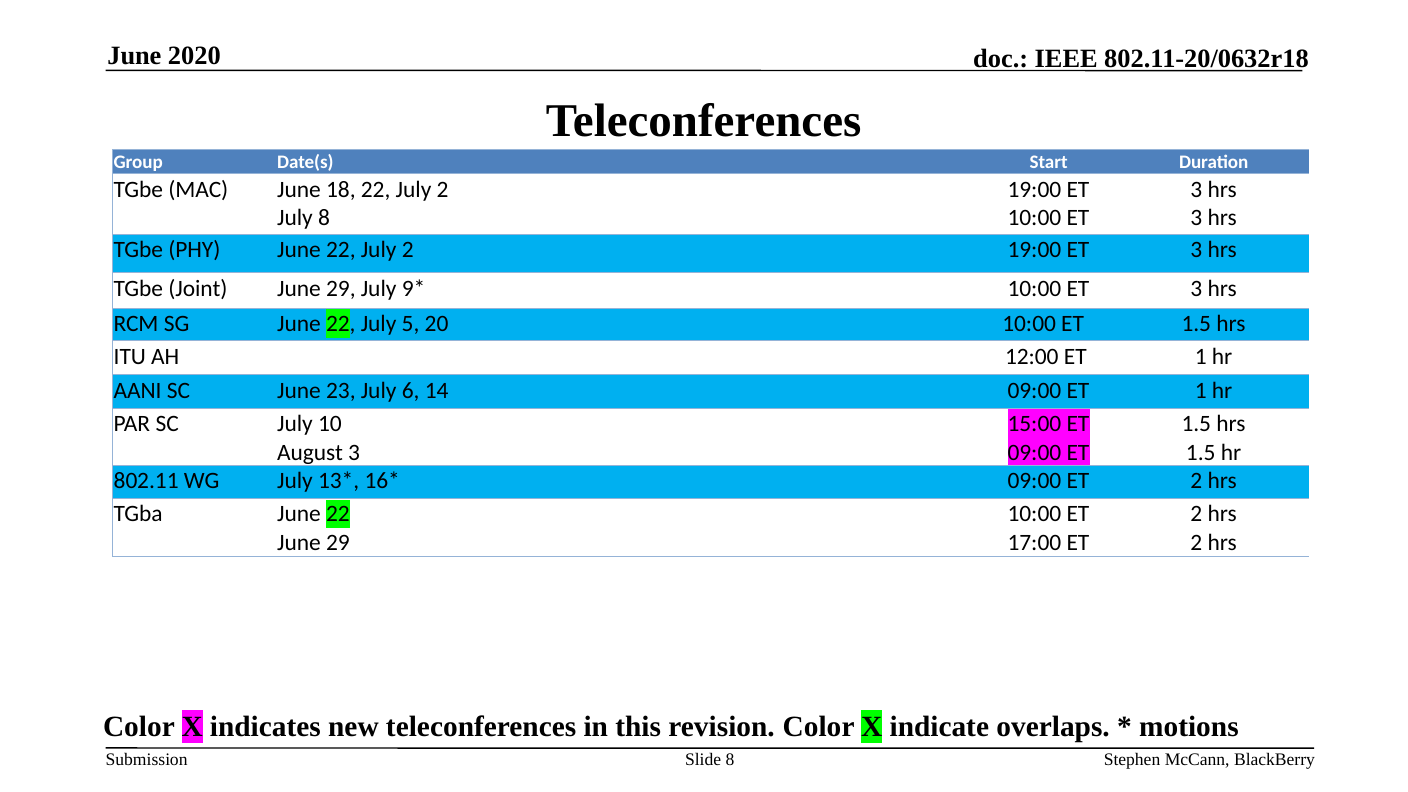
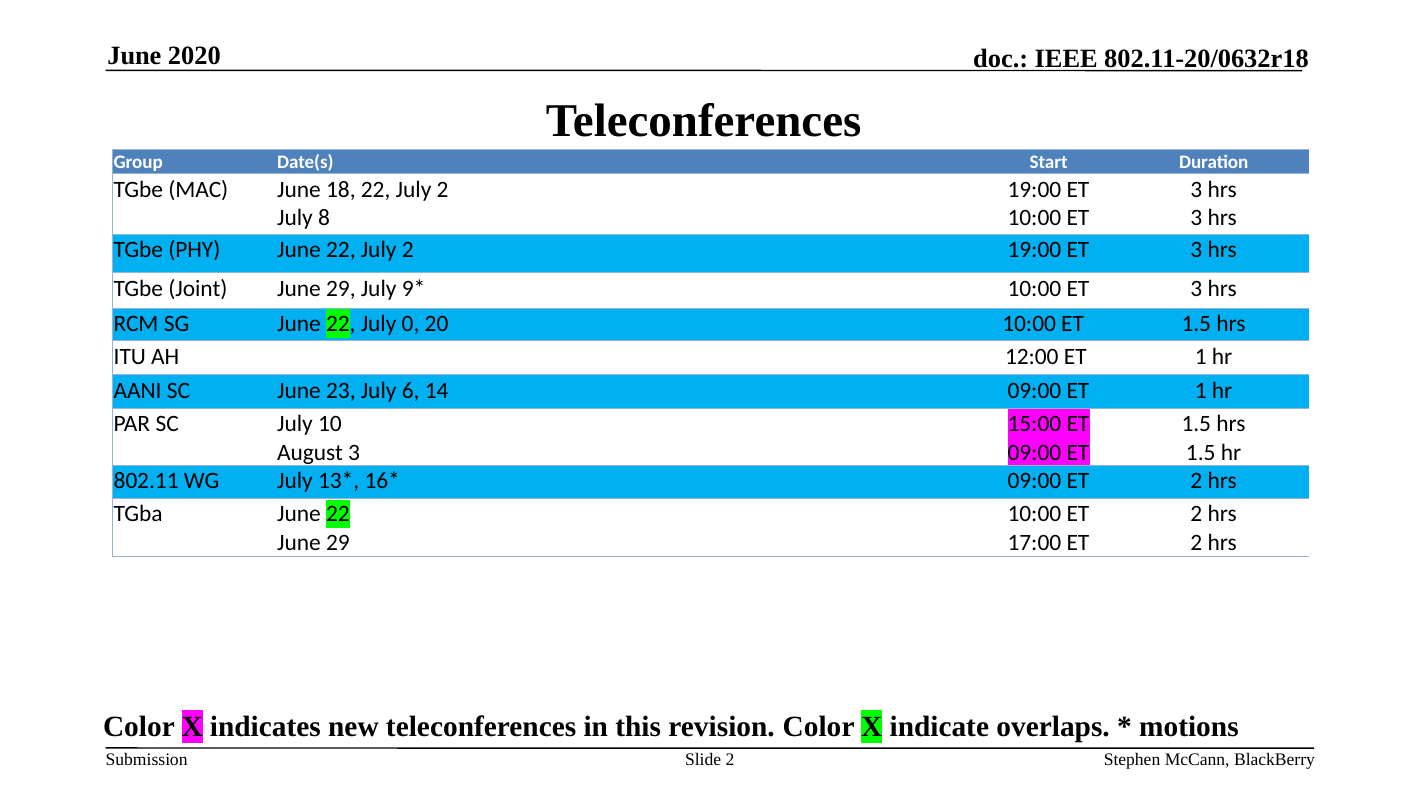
5: 5 -> 0
Slide 8: 8 -> 2
